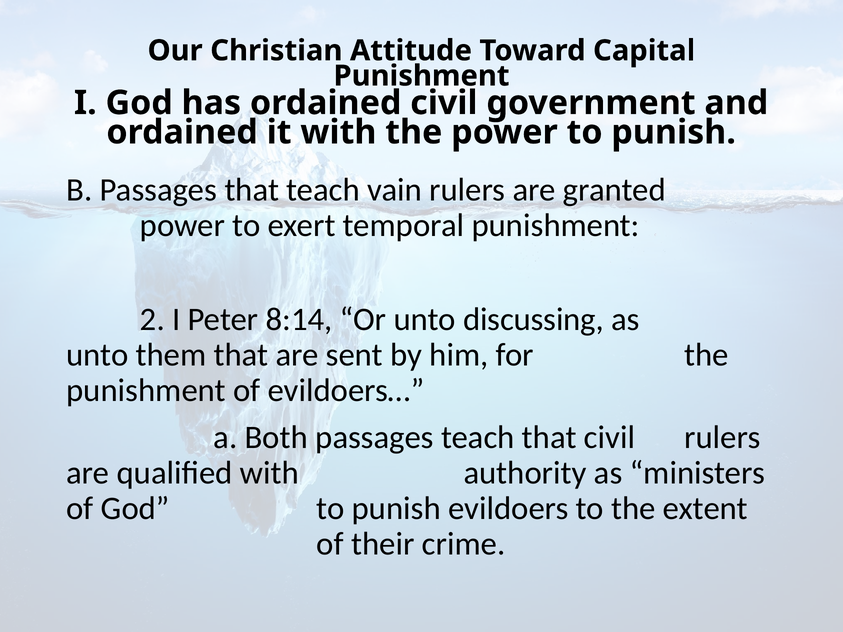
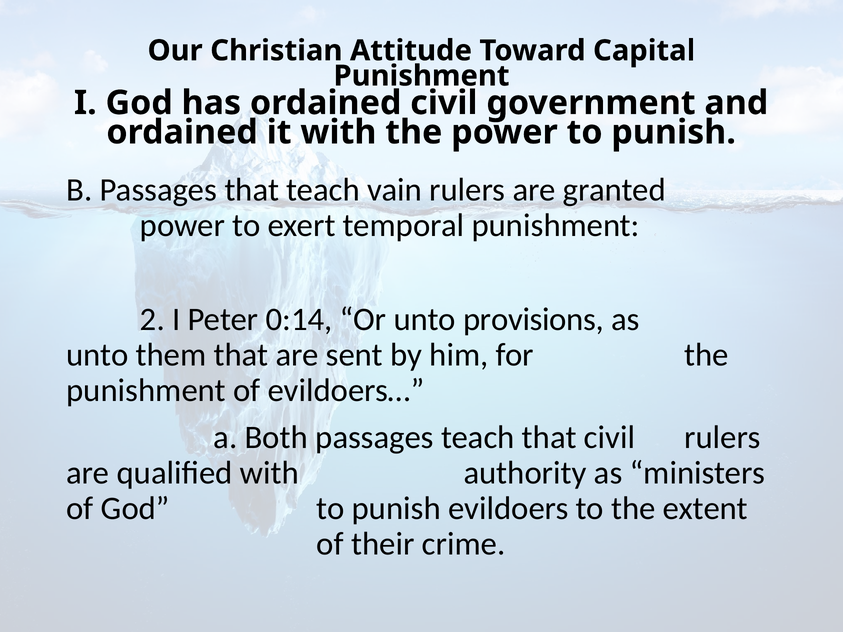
8:14: 8:14 -> 0:14
discussing: discussing -> provisions
